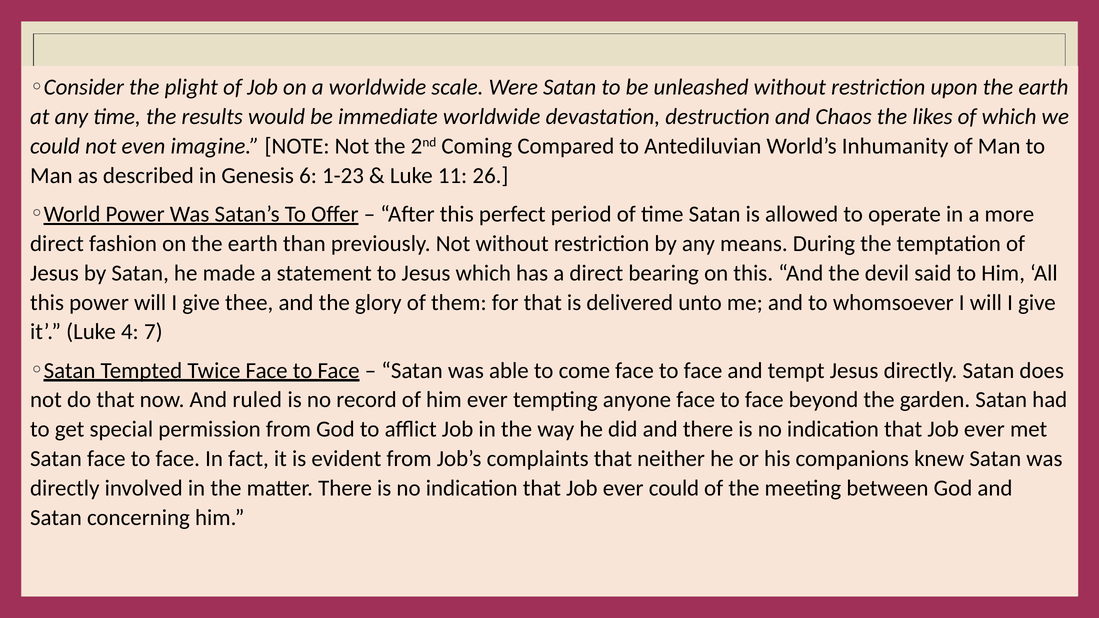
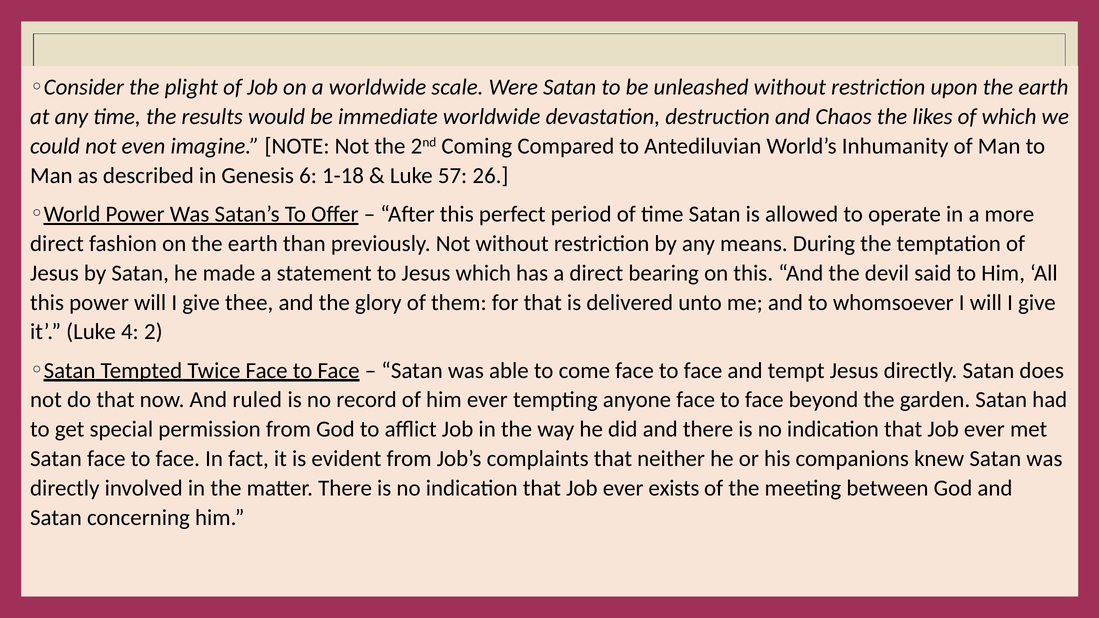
1-23: 1-23 -> 1-18
11: 11 -> 57
7: 7 -> 2
ever could: could -> exists
